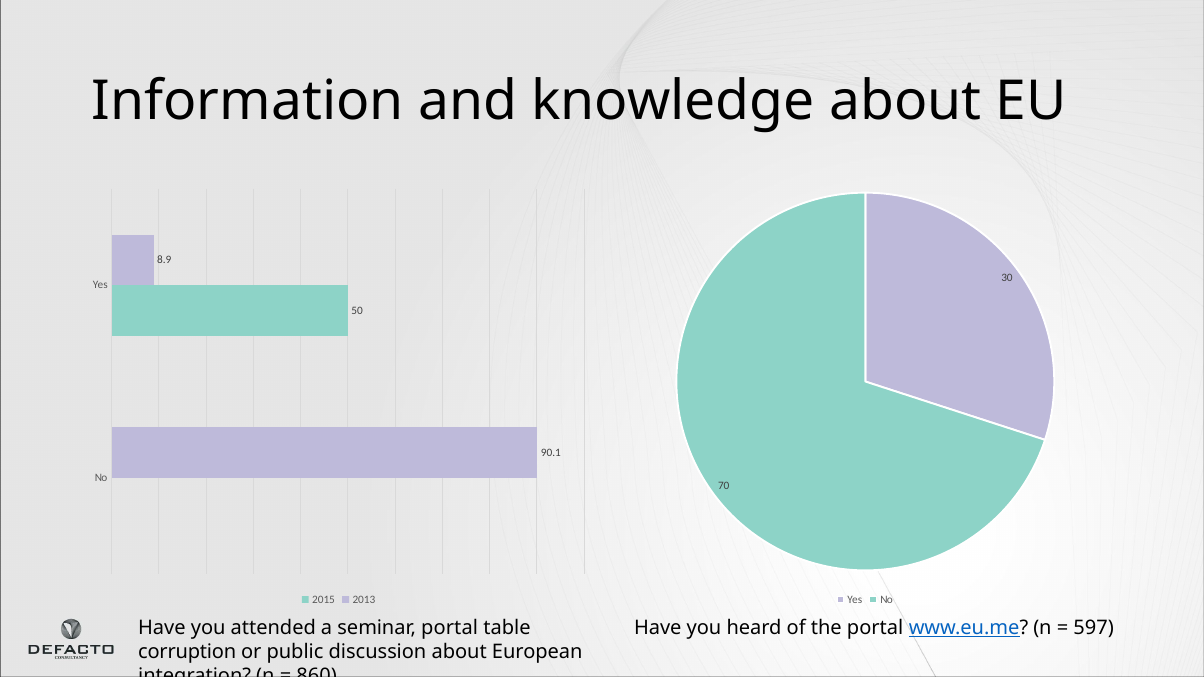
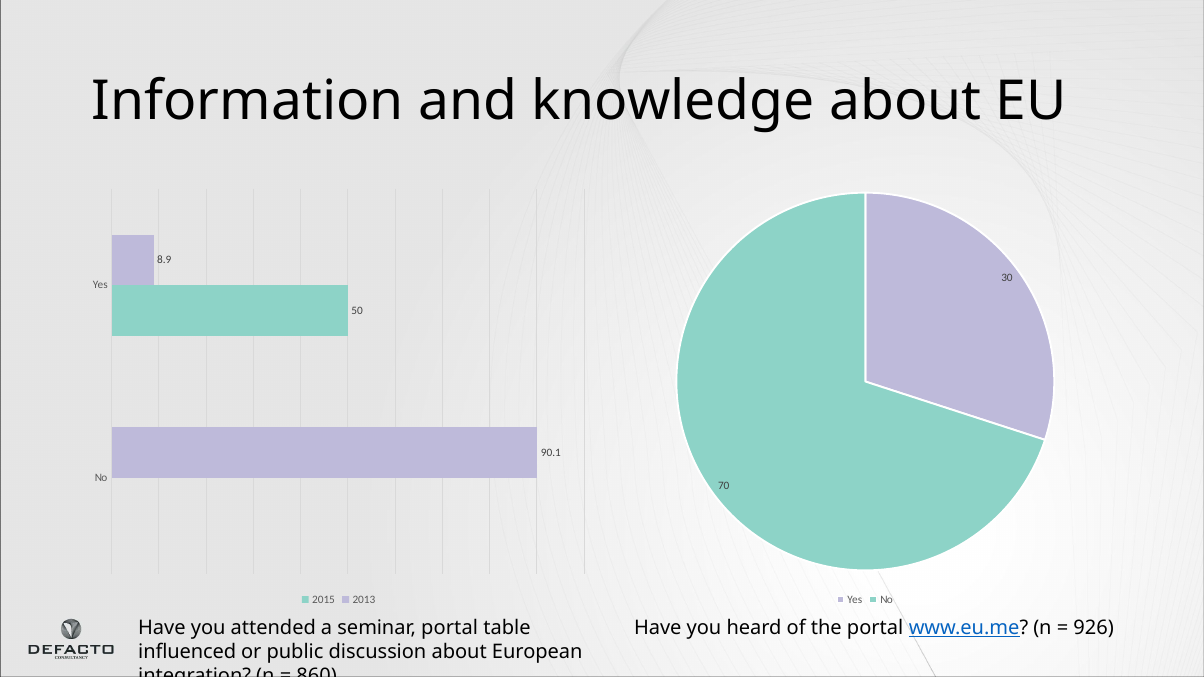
597: 597 -> 926
corruption: corruption -> influenced
